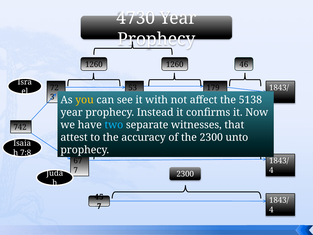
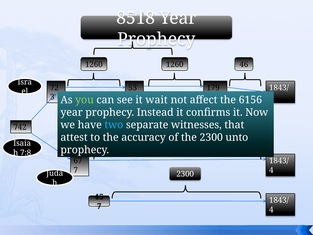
4730: 4730 -> 8518
you colour: yellow -> light green
with: with -> wait
5138: 5138 -> 6156
